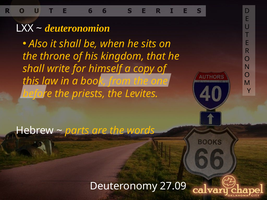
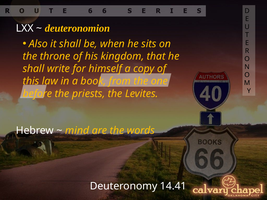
parts: parts -> mind
27.09: 27.09 -> 14.41
